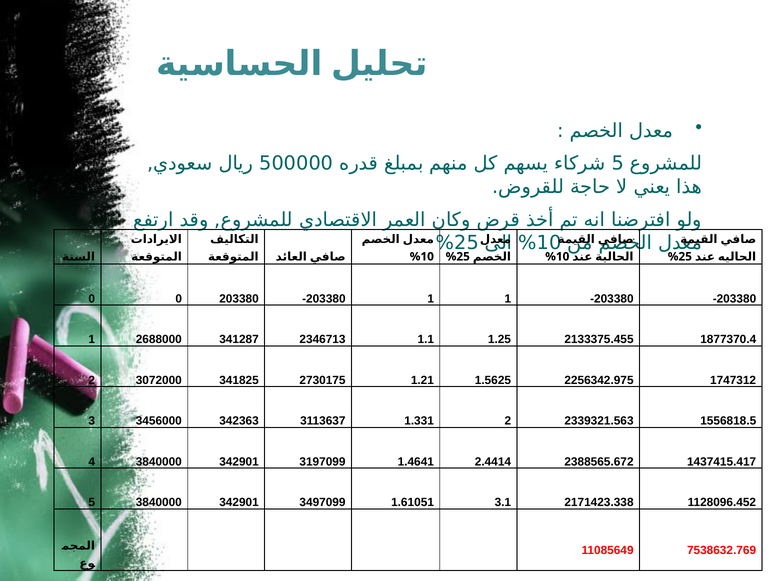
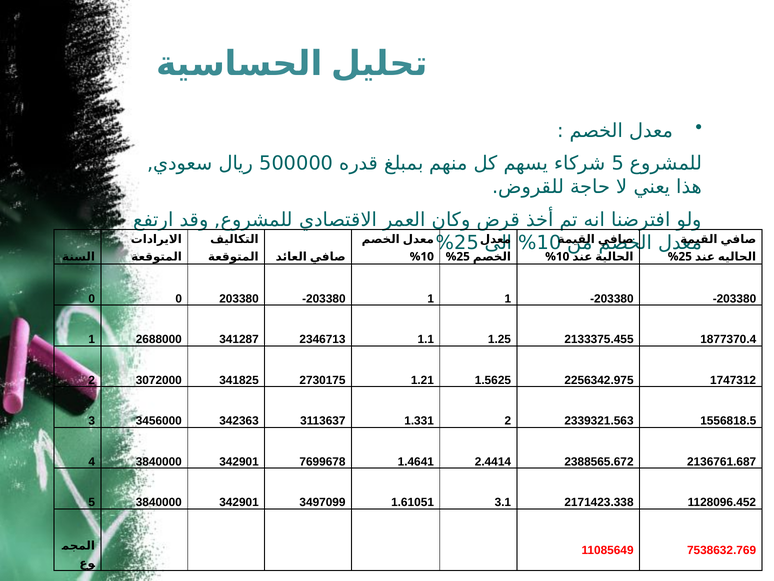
3197099: 3197099 -> 7699678
1437415.417: 1437415.417 -> 2136761.687
